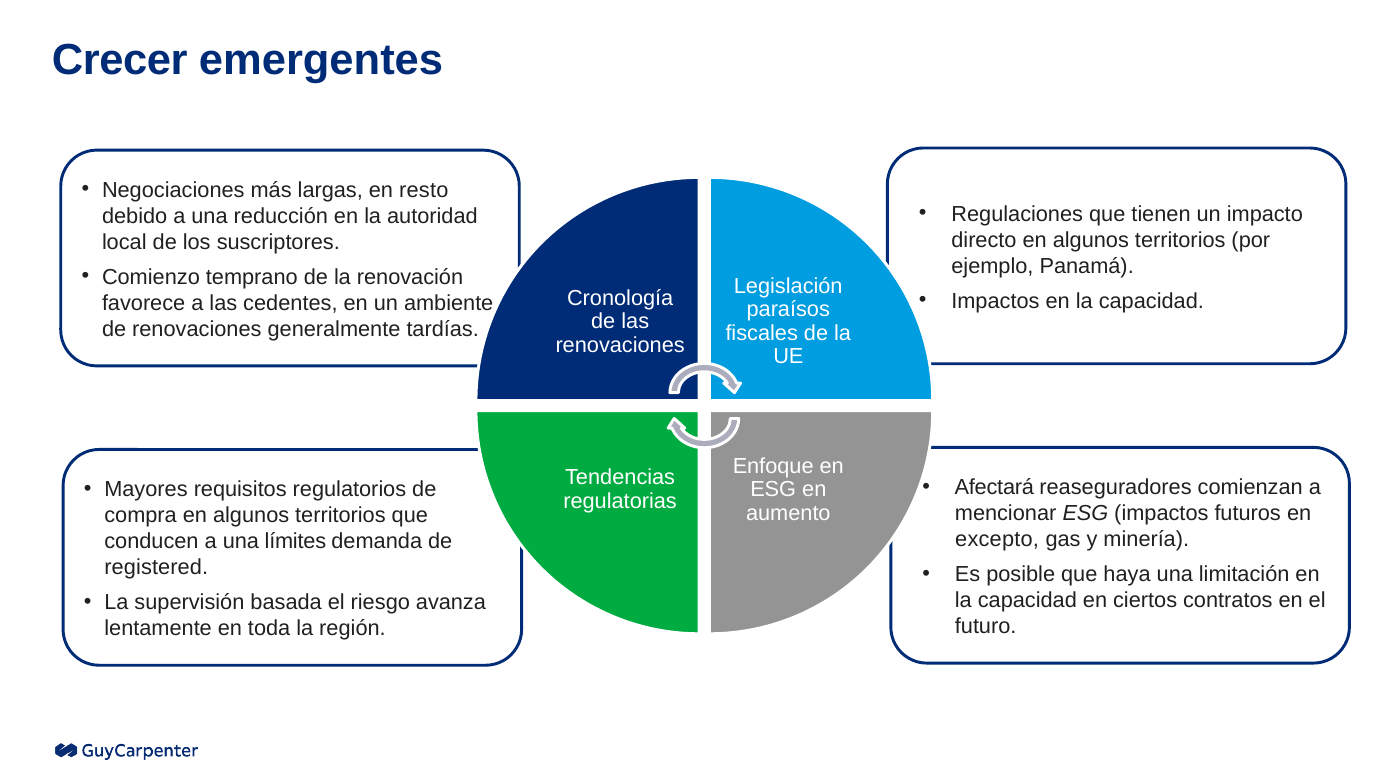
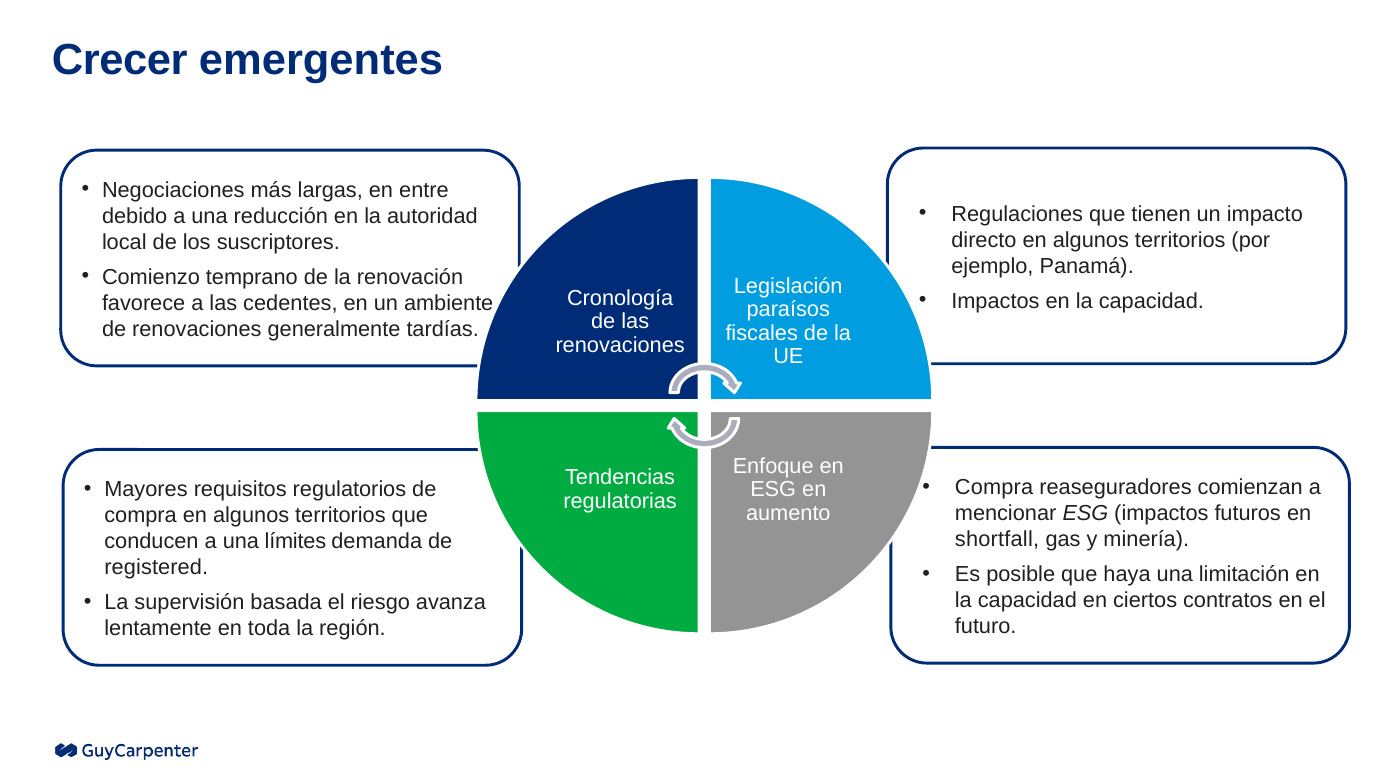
resto: resto -> entre
Afectará at (994, 487): Afectará -> Compra
excepto: excepto -> shortfall
